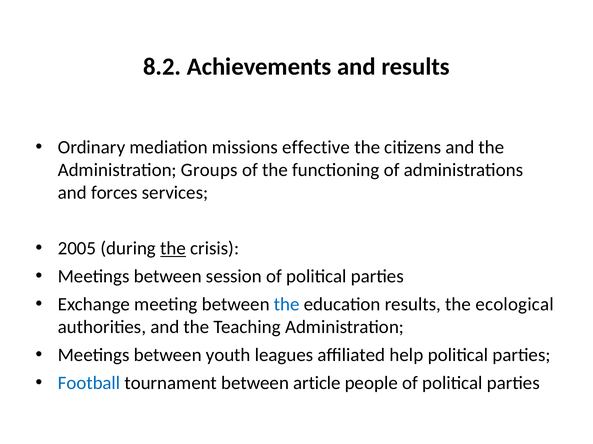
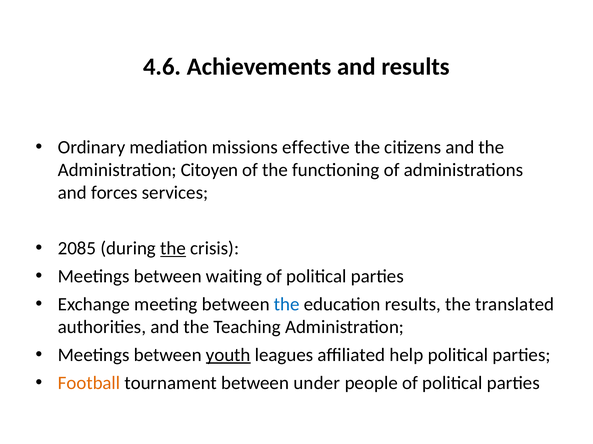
8.2: 8.2 -> 4.6
Groups: Groups -> Citoyen
2005: 2005 -> 2085
session: session -> waiting
ecological: ecological -> translated
youth underline: none -> present
Football colour: blue -> orange
article: article -> under
